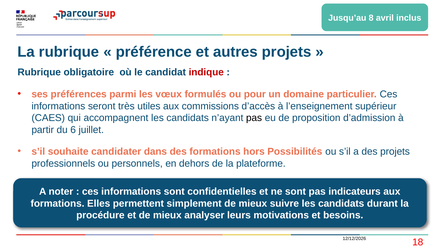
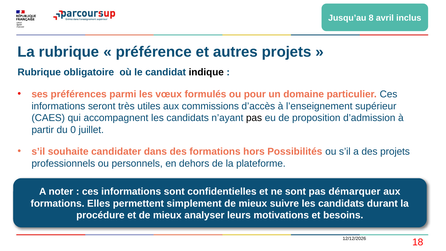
indique colour: red -> black
6: 6 -> 0
indicateurs: indicateurs -> démarquer
